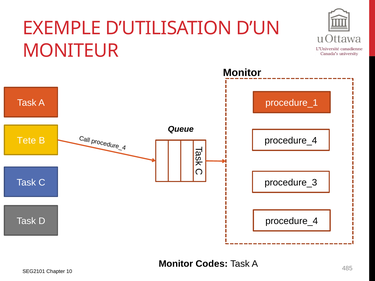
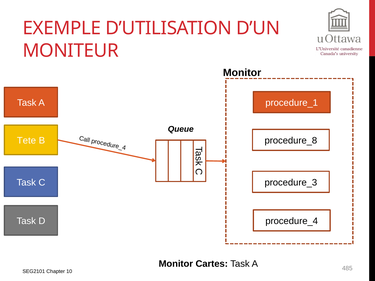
procedure_4 at (291, 141): procedure_4 -> procedure_8
Codes: Codes -> Cartes
